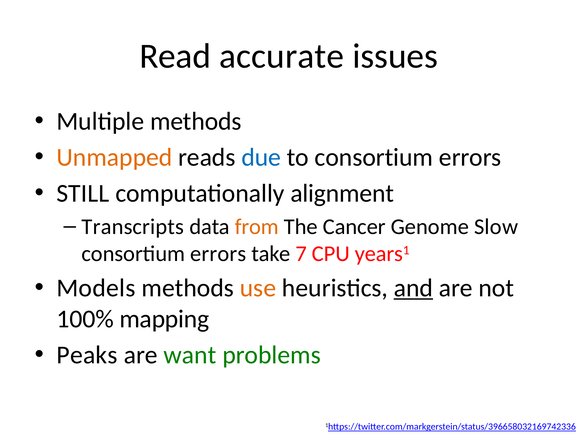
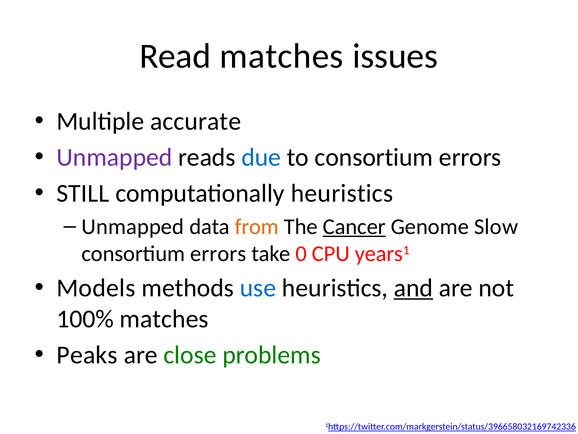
Read accurate: accurate -> matches
Multiple methods: methods -> accurate
Unmapped at (114, 157) colour: orange -> purple
computationally alignment: alignment -> heuristics
Transcripts at (133, 226): Transcripts -> Unmapped
Cancer underline: none -> present
7: 7 -> 0
use colour: orange -> blue
100% mapping: mapping -> matches
want: want -> close
